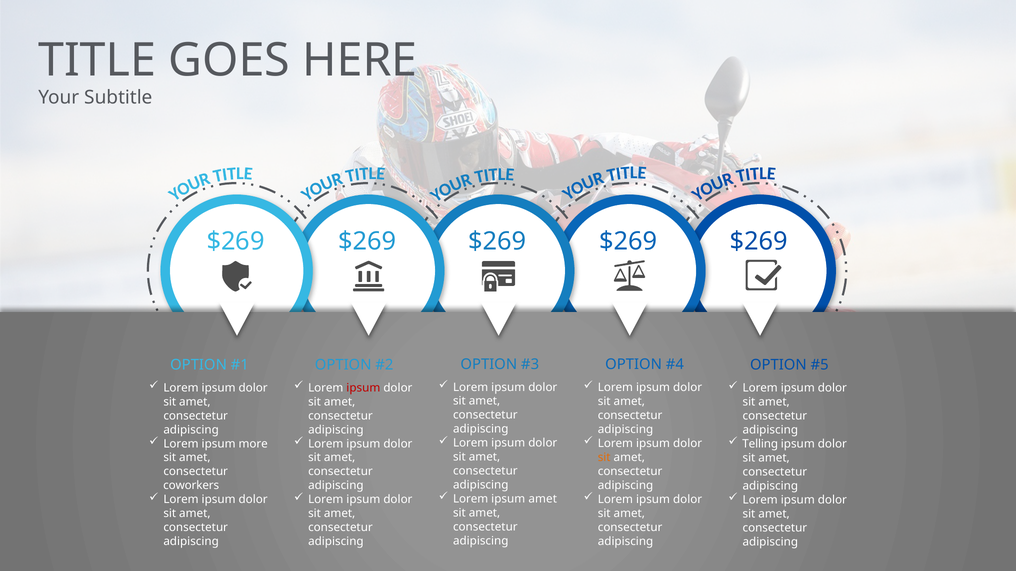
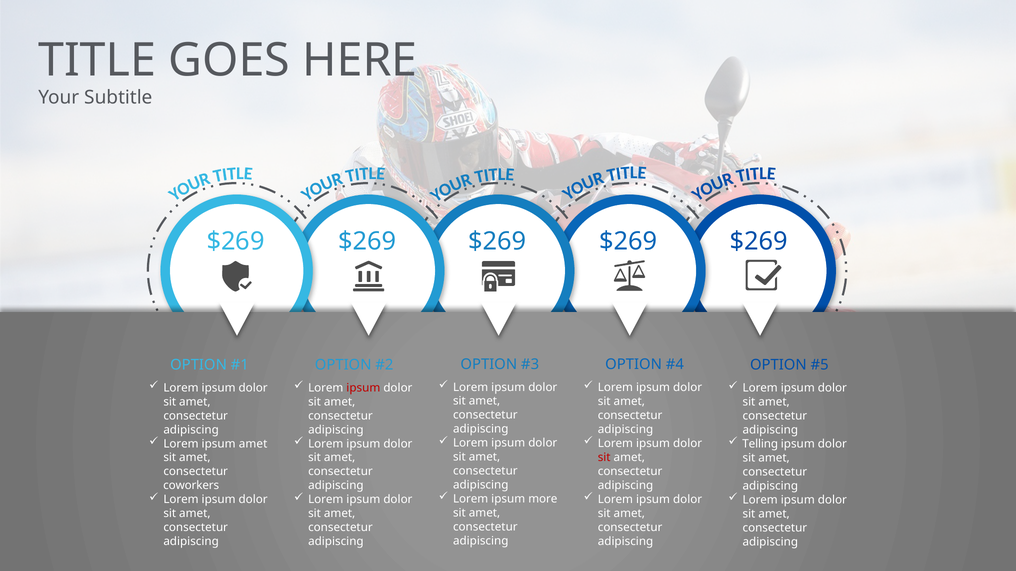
ipsum more: more -> amet
sit at (604, 458) colour: orange -> red
ipsum amet: amet -> more
